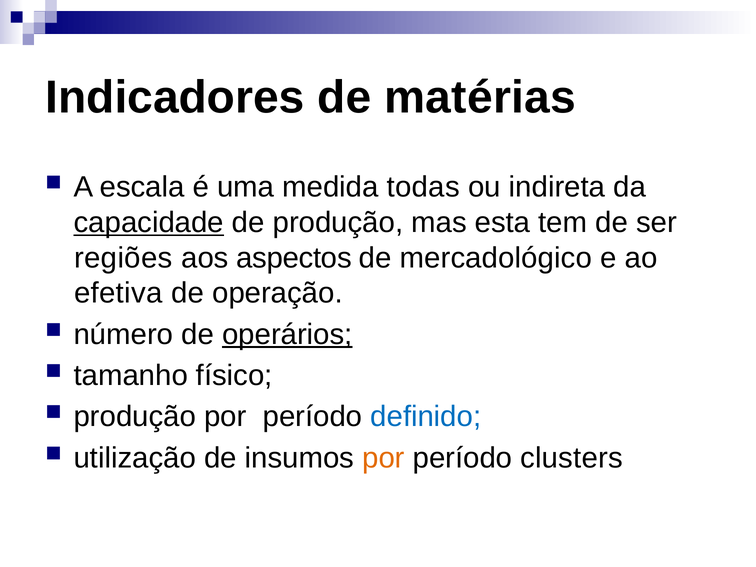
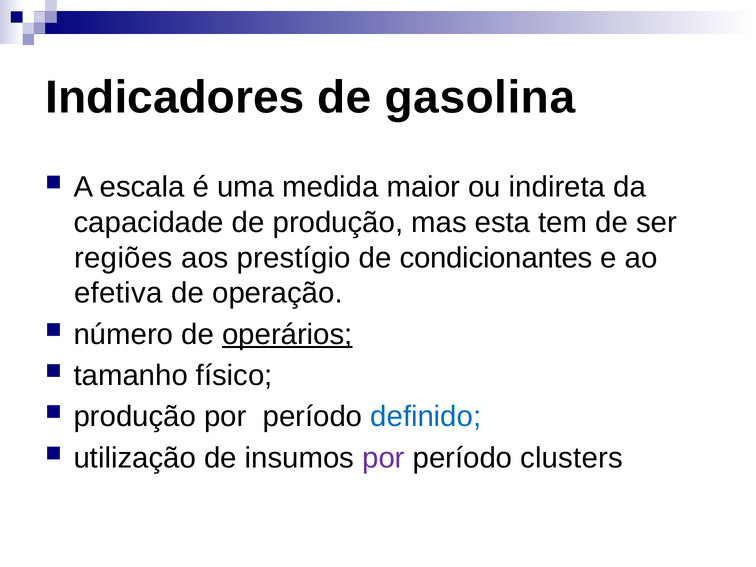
matérias: matérias -> gasolina
todas: todas -> maior
capacidade underline: present -> none
aspectos: aspectos -> prestígio
mercadológico: mercadológico -> condicionantes
por at (383, 458) colour: orange -> purple
